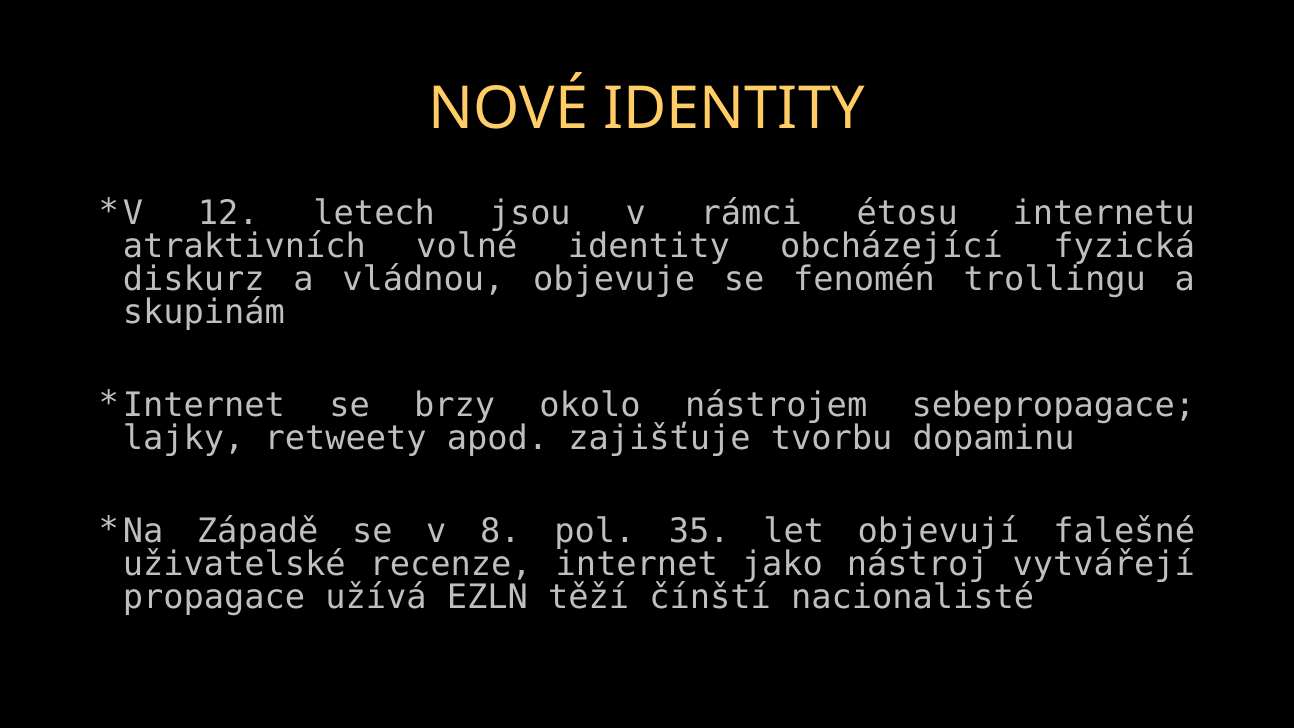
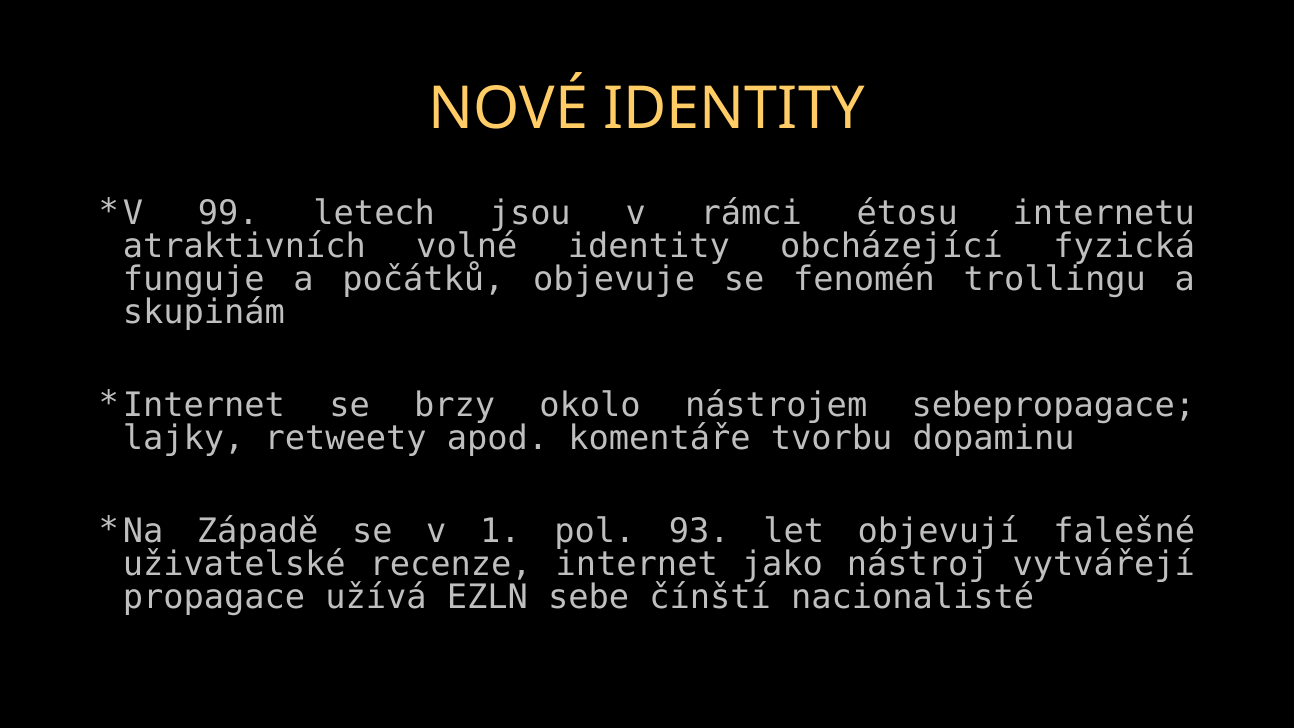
12: 12 -> 99
diskurz: diskurz -> funguje
vládnou: vládnou -> počátků
zajišťuje: zajišťuje -> komentáře
8: 8 -> 1
35: 35 -> 93
těží: těží -> sebe
